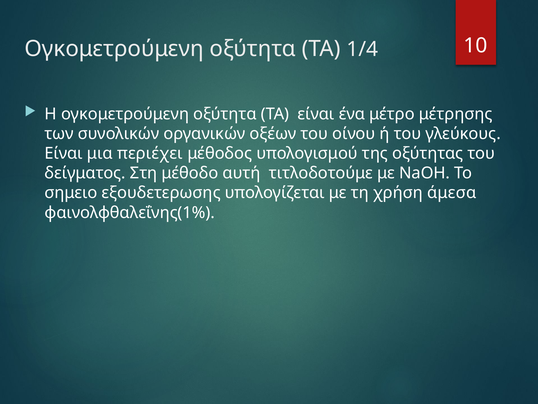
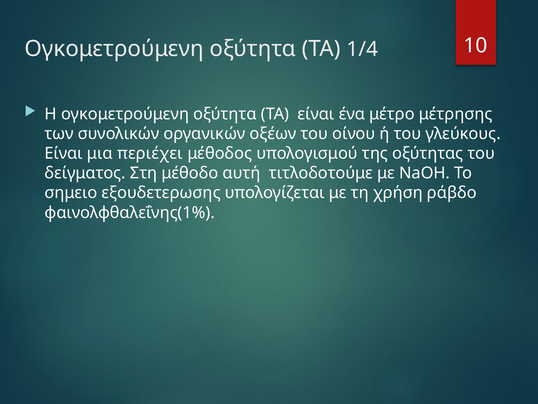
άμεσα: άμεσα -> ράβδο
